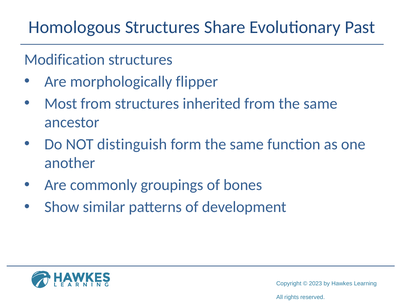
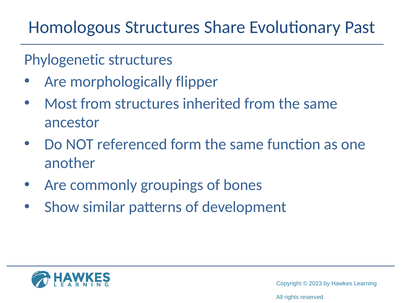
Modification: Modification -> Phylogenetic
distinguish: distinguish -> referenced
